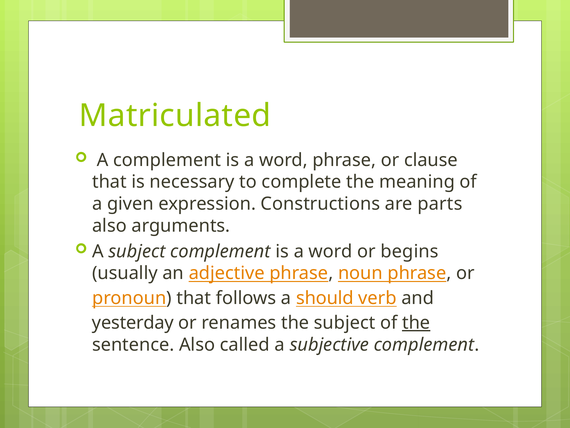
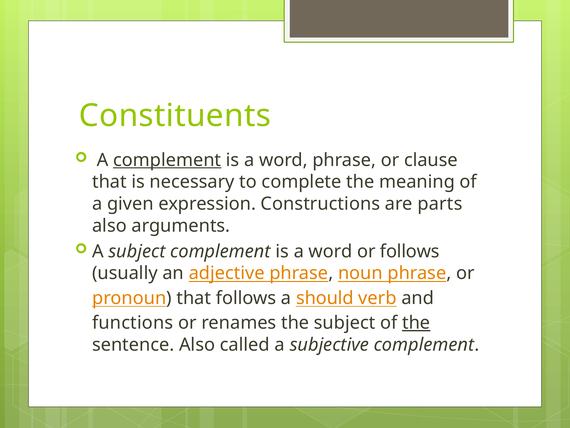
Matriculated: Matriculated -> Constituents
complement at (167, 160) underline: none -> present
or begins: begins -> follows
yesterday: yesterday -> functions
